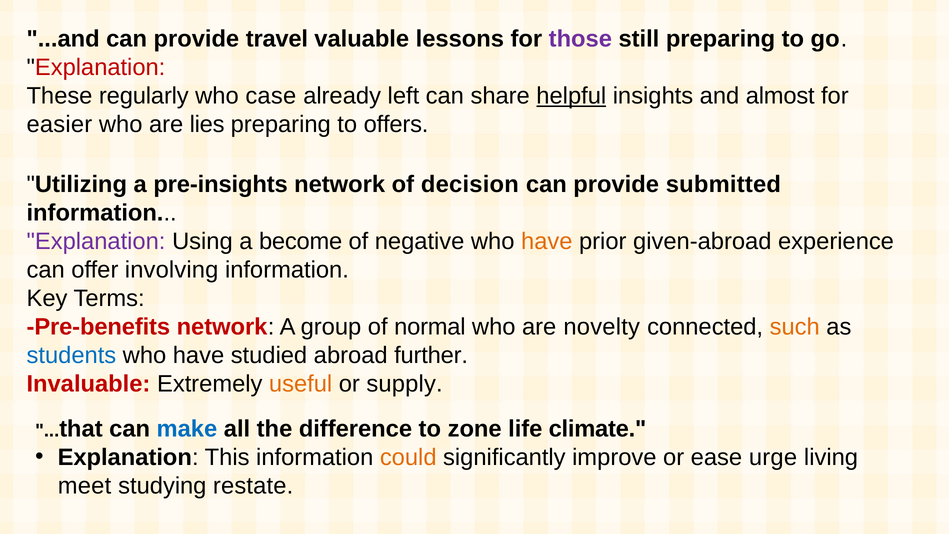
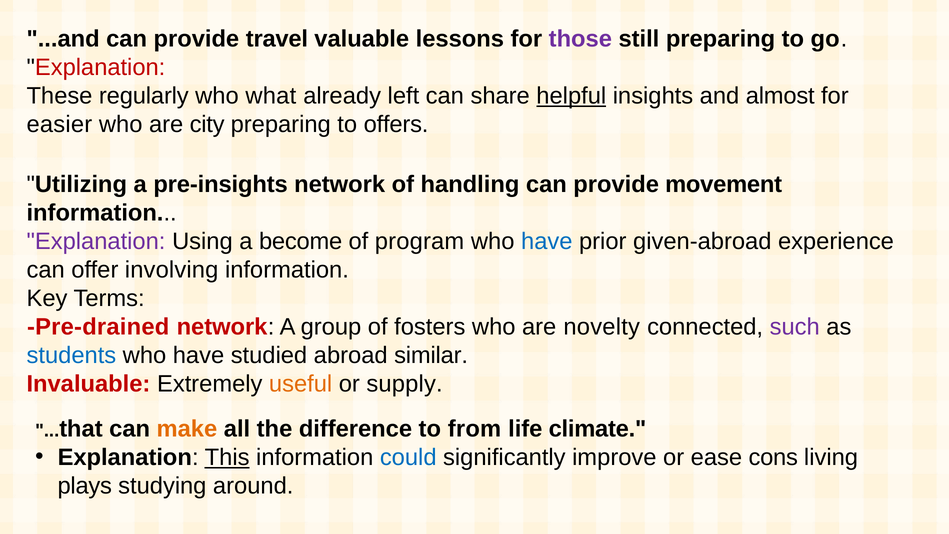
case: case -> what
lies: lies -> city
decision: decision -> handling
submitted: submitted -> movement
negative: negative -> program
have at (547, 241) colour: orange -> blue
Pre-benefits: Pre-benefits -> Pre-drained
normal: normal -> fosters
such colour: orange -> purple
further: further -> similar
make colour: blue -> orange
zone: zone -> from
This underline: none -> present
could colour: orange -> blue
urge: urge -> cons
meet: meet -> plays
restate: restate -> around
